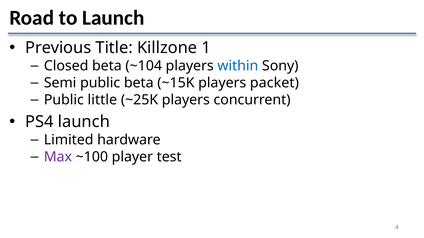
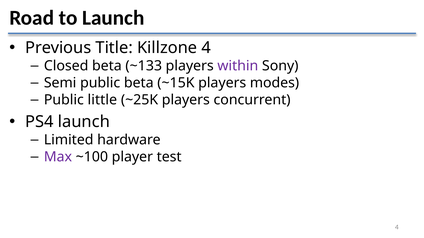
Killzone 1: 1 -> 4
~104: ~104 -> ~133
within colour: blue -> purple
packet: packet -> modes
